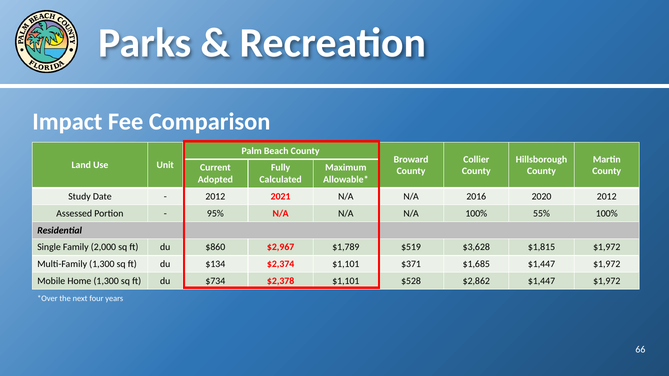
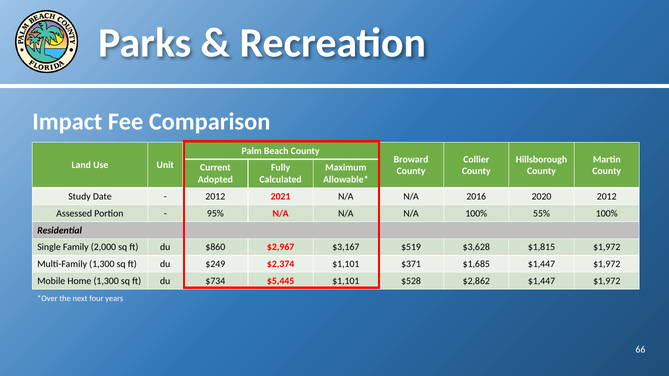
$1,789: $1,789 -> $3,167
$134: $134 -> $249
$2,378: $2,378 -> $5,445
